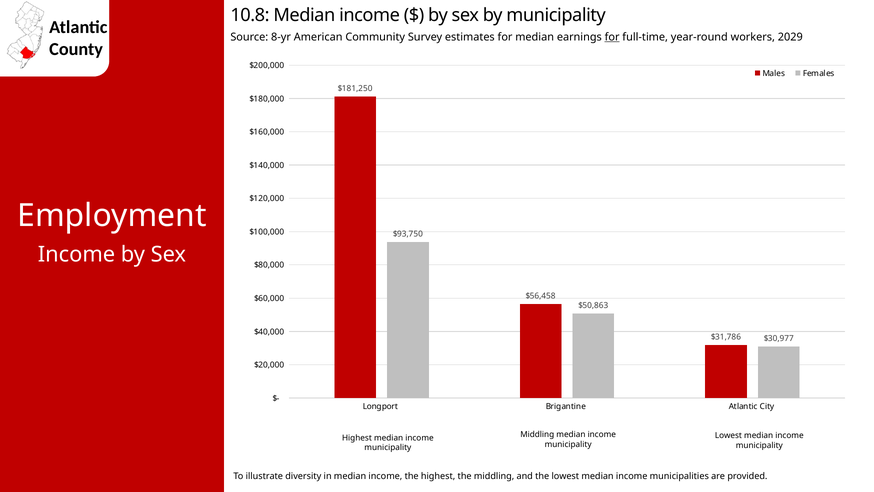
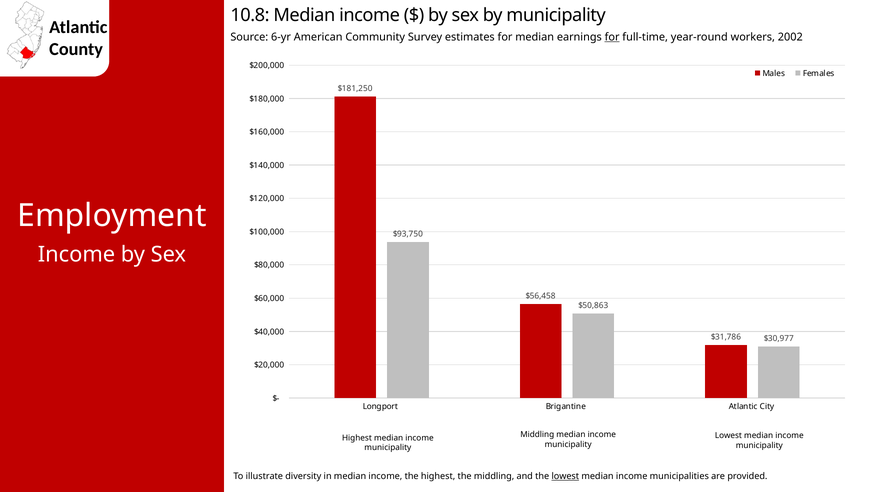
8-yr: 8-yr -> 6-yr
2029: 2029 -> 2002
lowest at (565, 476) underline: none -> present
